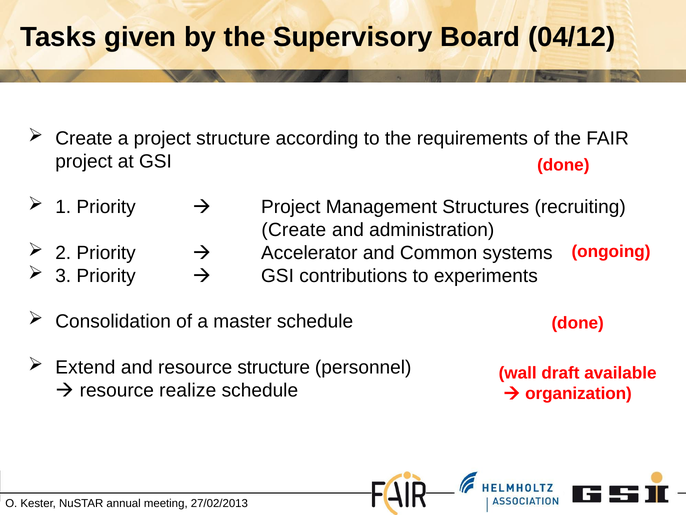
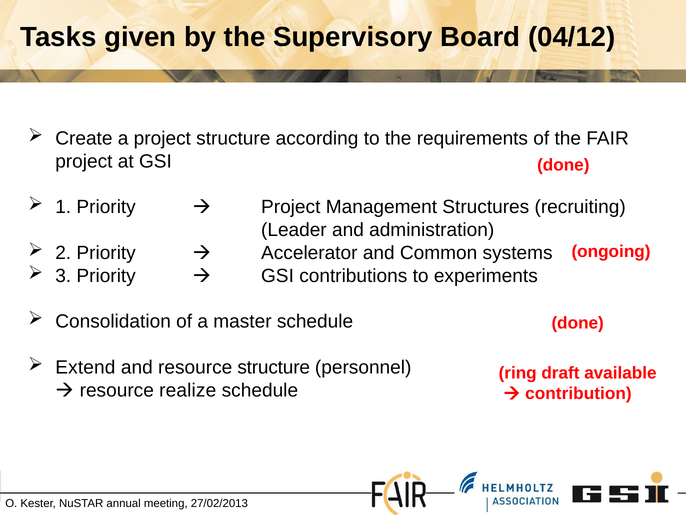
Create at (294, 230): Create -> Leader
wall: wall -> ring
organization: organization -> contribution
